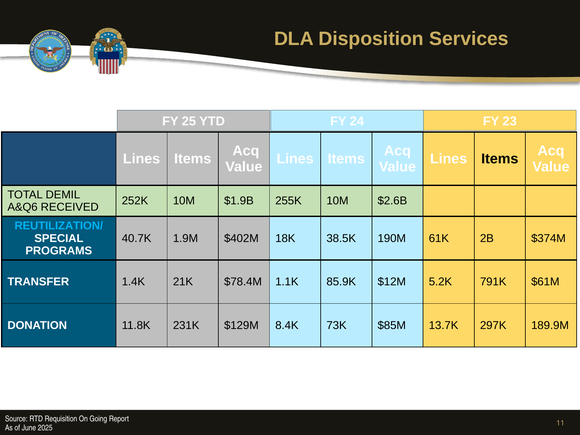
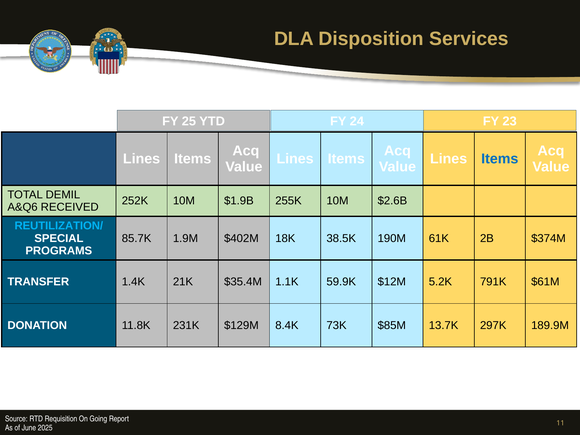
Items at (500, 159) colour: black -> blue
40.7K: 40.7K -> 85.7K
$78.4M: $78.4M -> $35.4M
85.9K: 85.9K -> 59.9K
